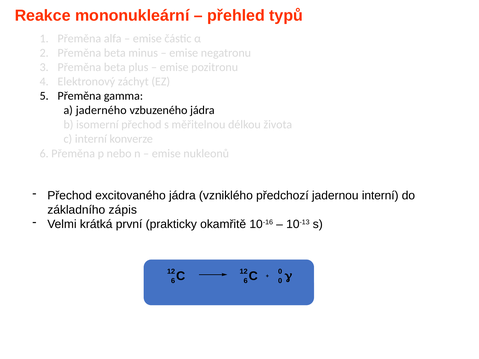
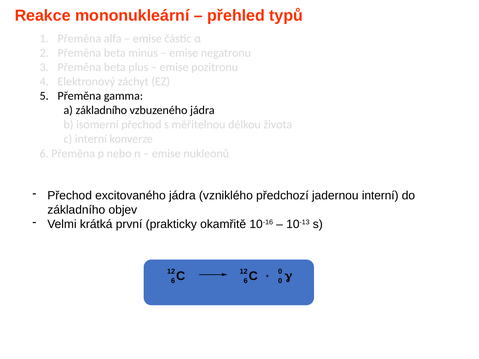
a jaderného: jaderného -> základního
zápis: zápis -> objev
